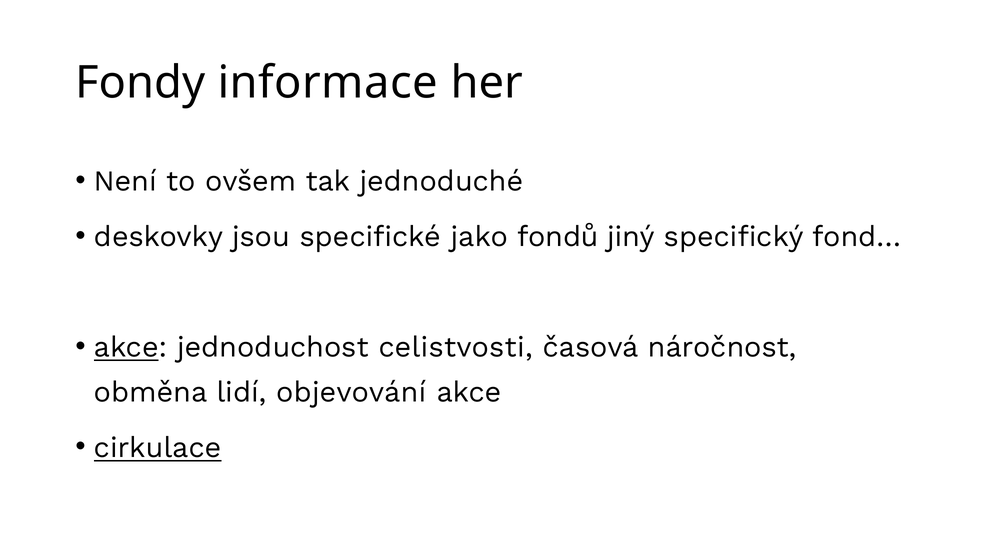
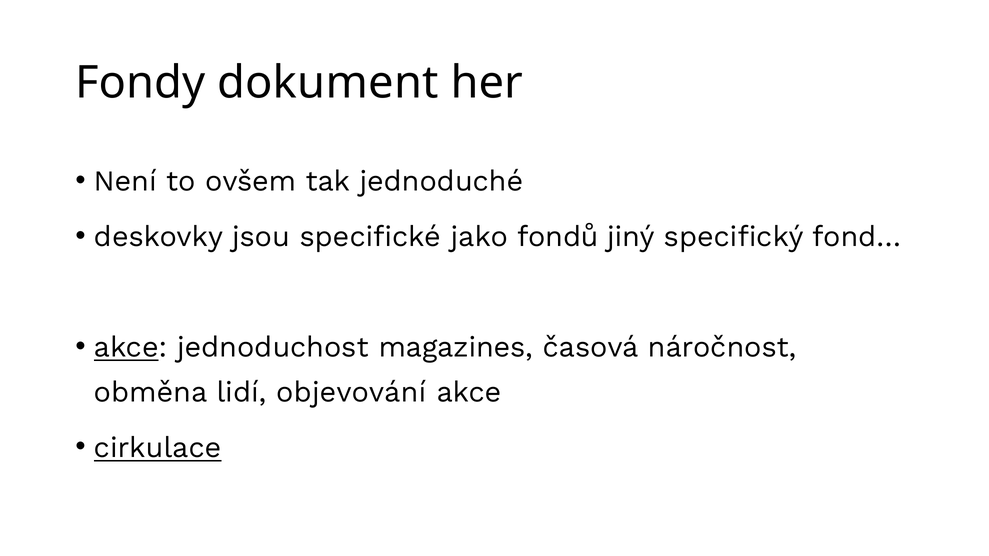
informace: informace -> dokument
celistvosti: celistvosti -> magazines
